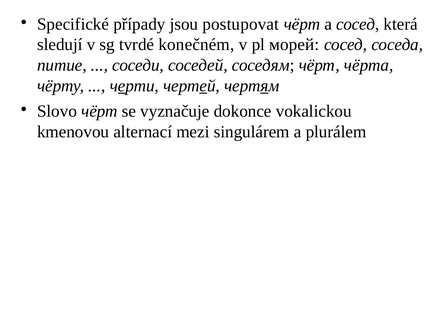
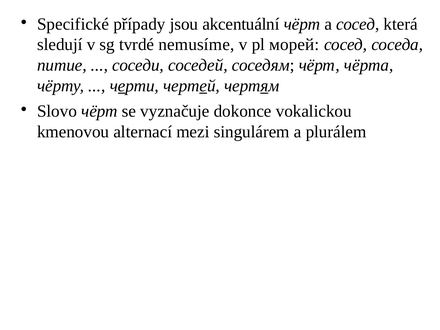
postupovat: postupovat -> akcentuální
konečném: konečném -> nemusíme
